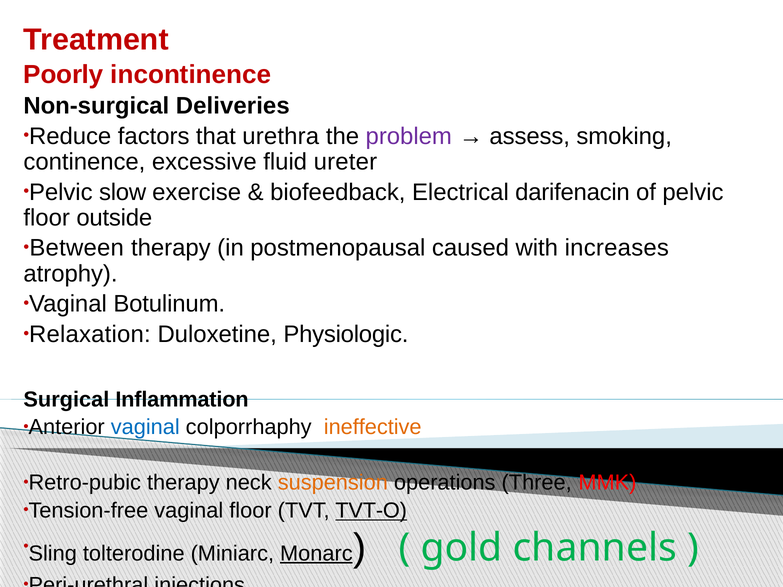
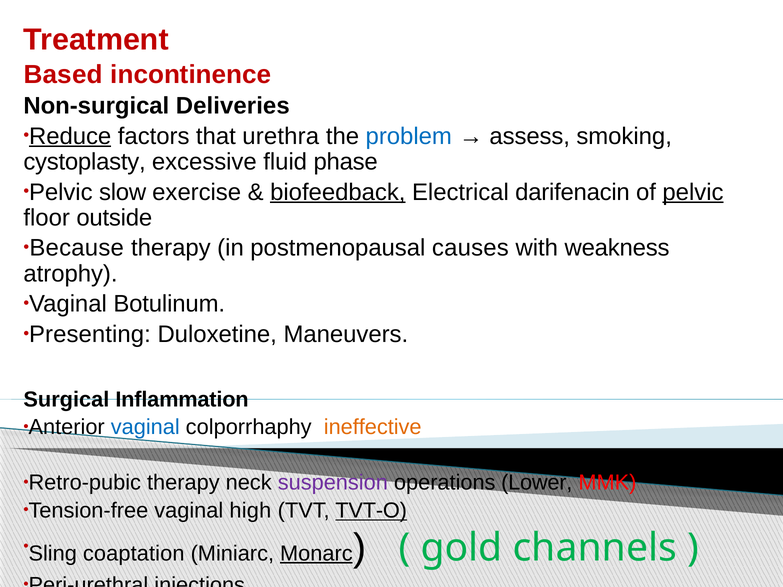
Poorly: Poorly -> Based
Reduce underline: none -> present
problem colour: purple -> blue
continence: continence -> cystoplasty
ureter: ureter -> phase
biofeedback underline: none -> present
pelvic at (693, 192) underline: none -> present
Between: Between -> Because
caused: caused -> causes
increases: increases -> weakness
Relaxation: Relaxation -> Presenting
Physiologic: Physiologic -> Maneuvers
suspension colour: orange -> purple
Three: Three -> Lower
vaginal floor: floor -> high
tolterodine: tolterodine -> coaptation
